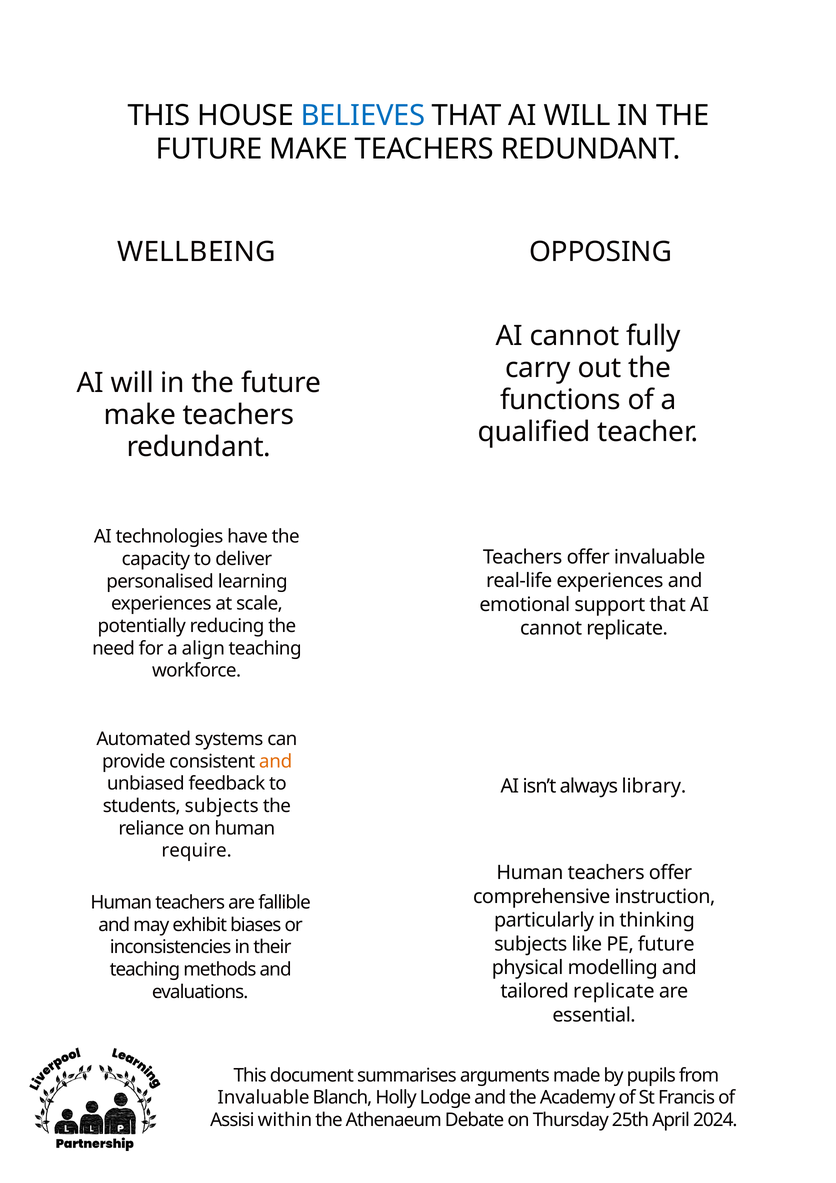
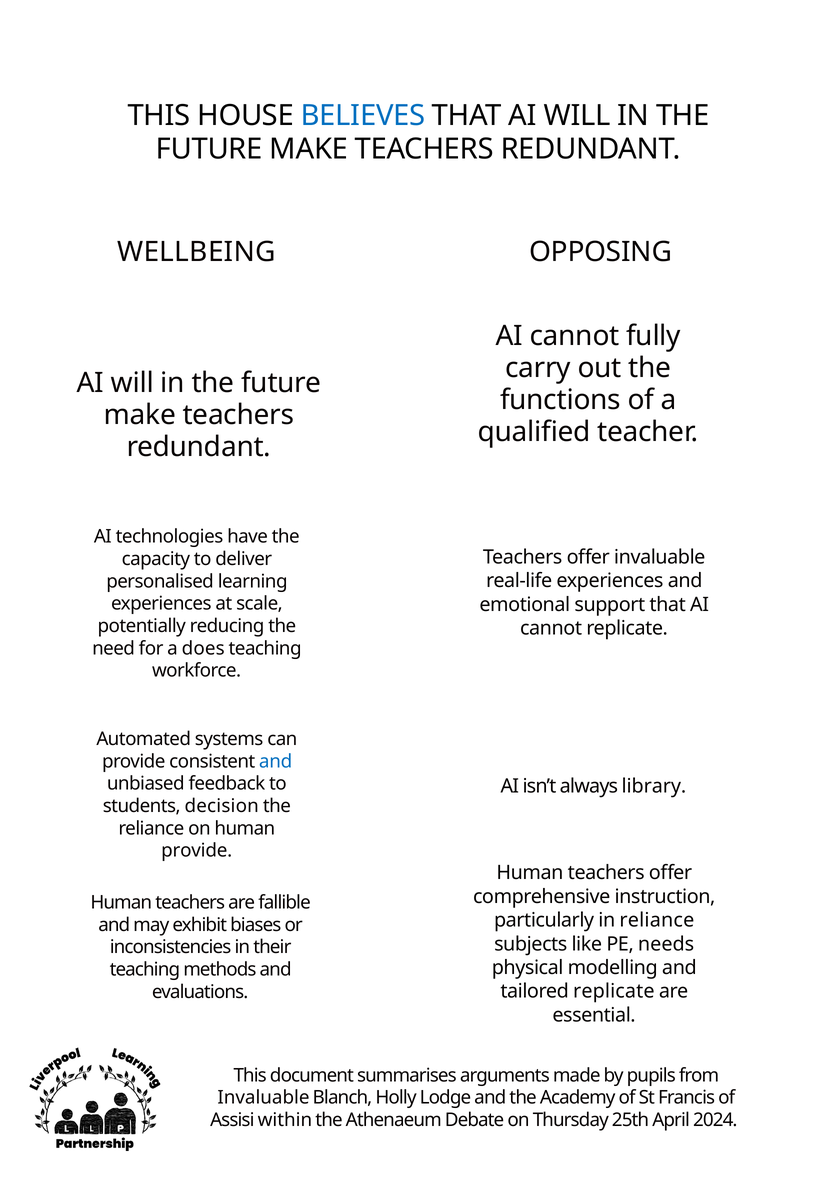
align: align -> does
and at (276, 761) colour: orange -> blue
students subjects: subjects -> decision
require at (197, 851): require -> provide
in thinking: thinking -> reliance
PE future: future -> needs
